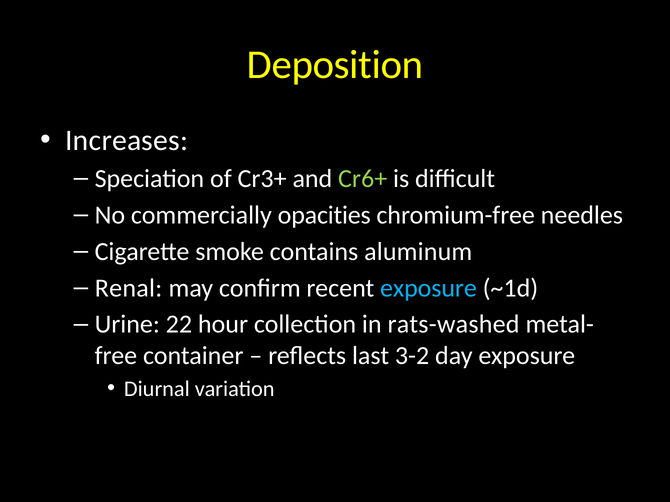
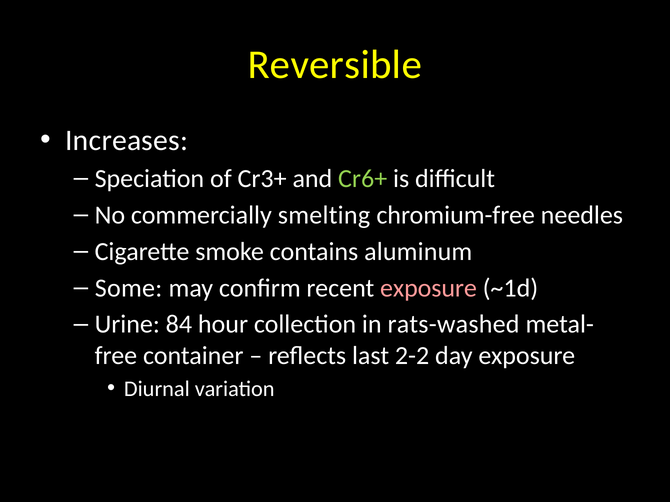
Deposition: Deposition -> Reversible
opacities: opacities -> smelting
Renal: Renal -> Some
exposure at (428, 288) colour: light blue -> pink
22: 22 -> 84
3-2: 3-2 -> 2-2
